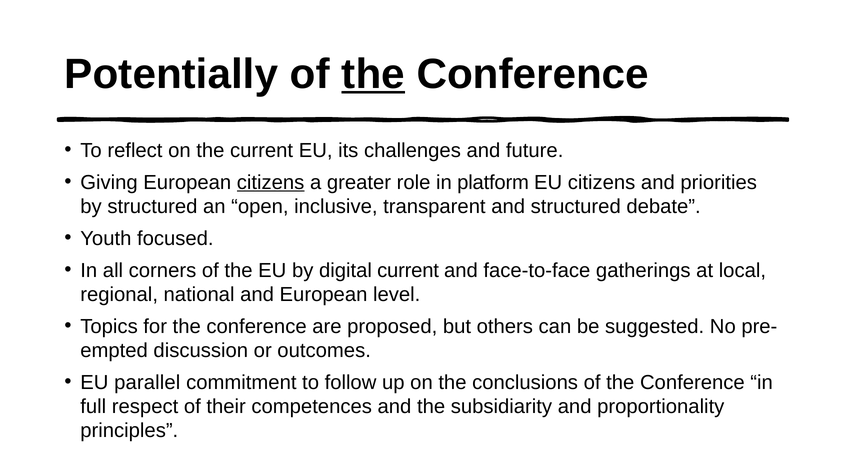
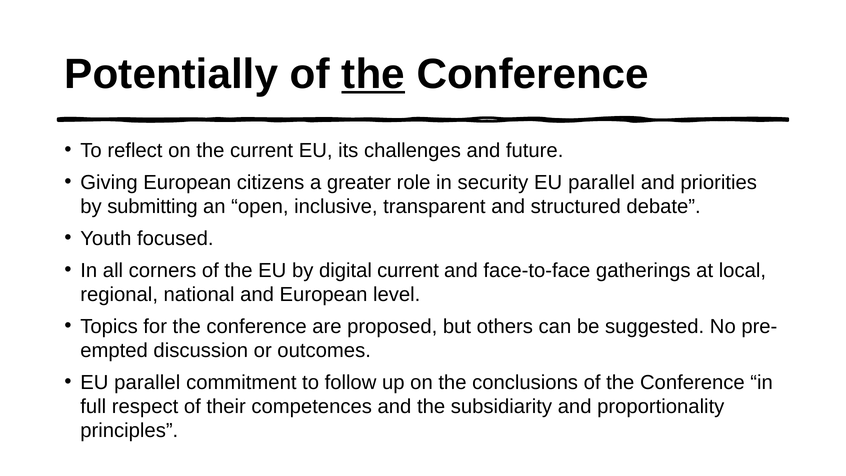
citizens at (271, 182) underline: present -> none
platform: platform -> security
citizens at (602, 182): citizens -> parallel
by structured: structured -> submitting
